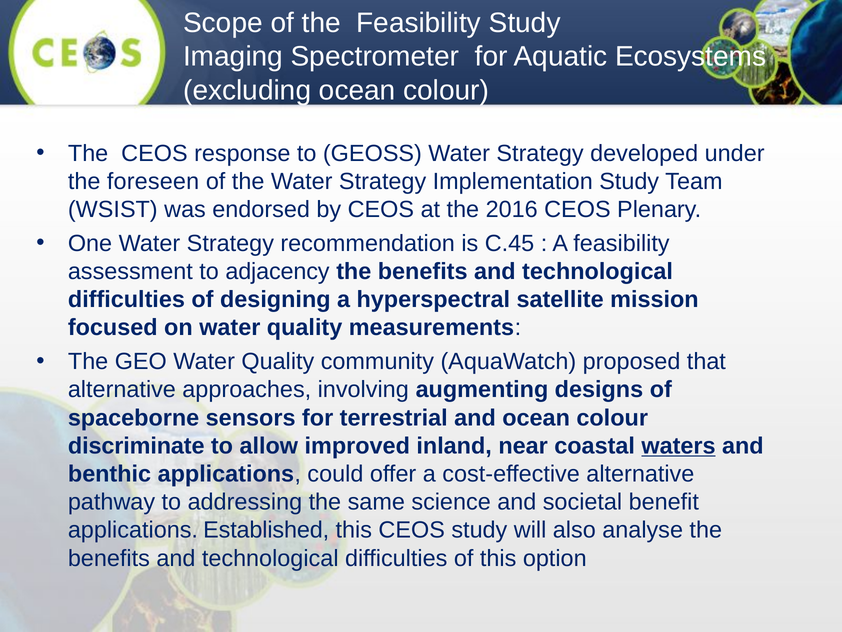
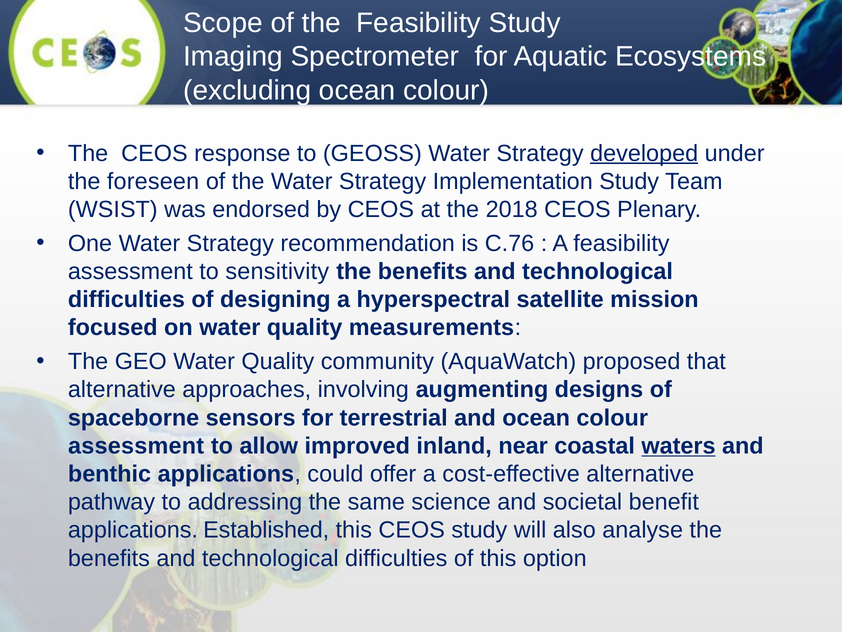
developed underline: none -> present
2016: 2016 -> 2018
C.45: C.45 -> C.76
adjacency: adjacency -> sensitivity
discriminate at (136, 446): discriminate -> assessment
